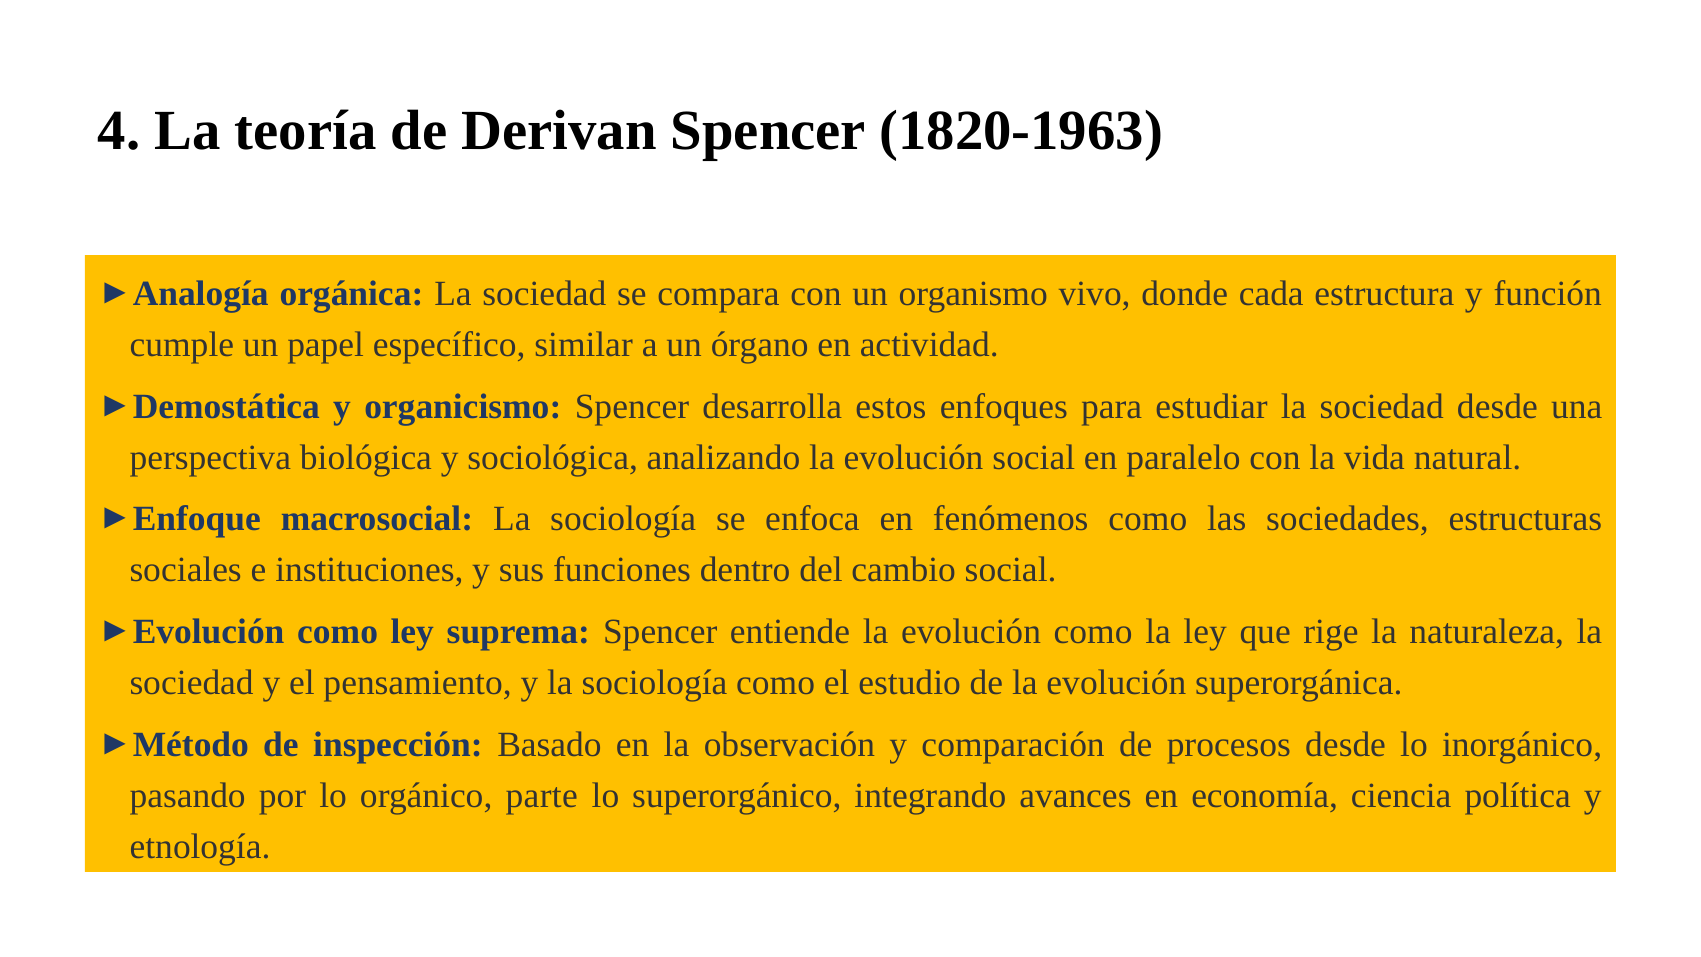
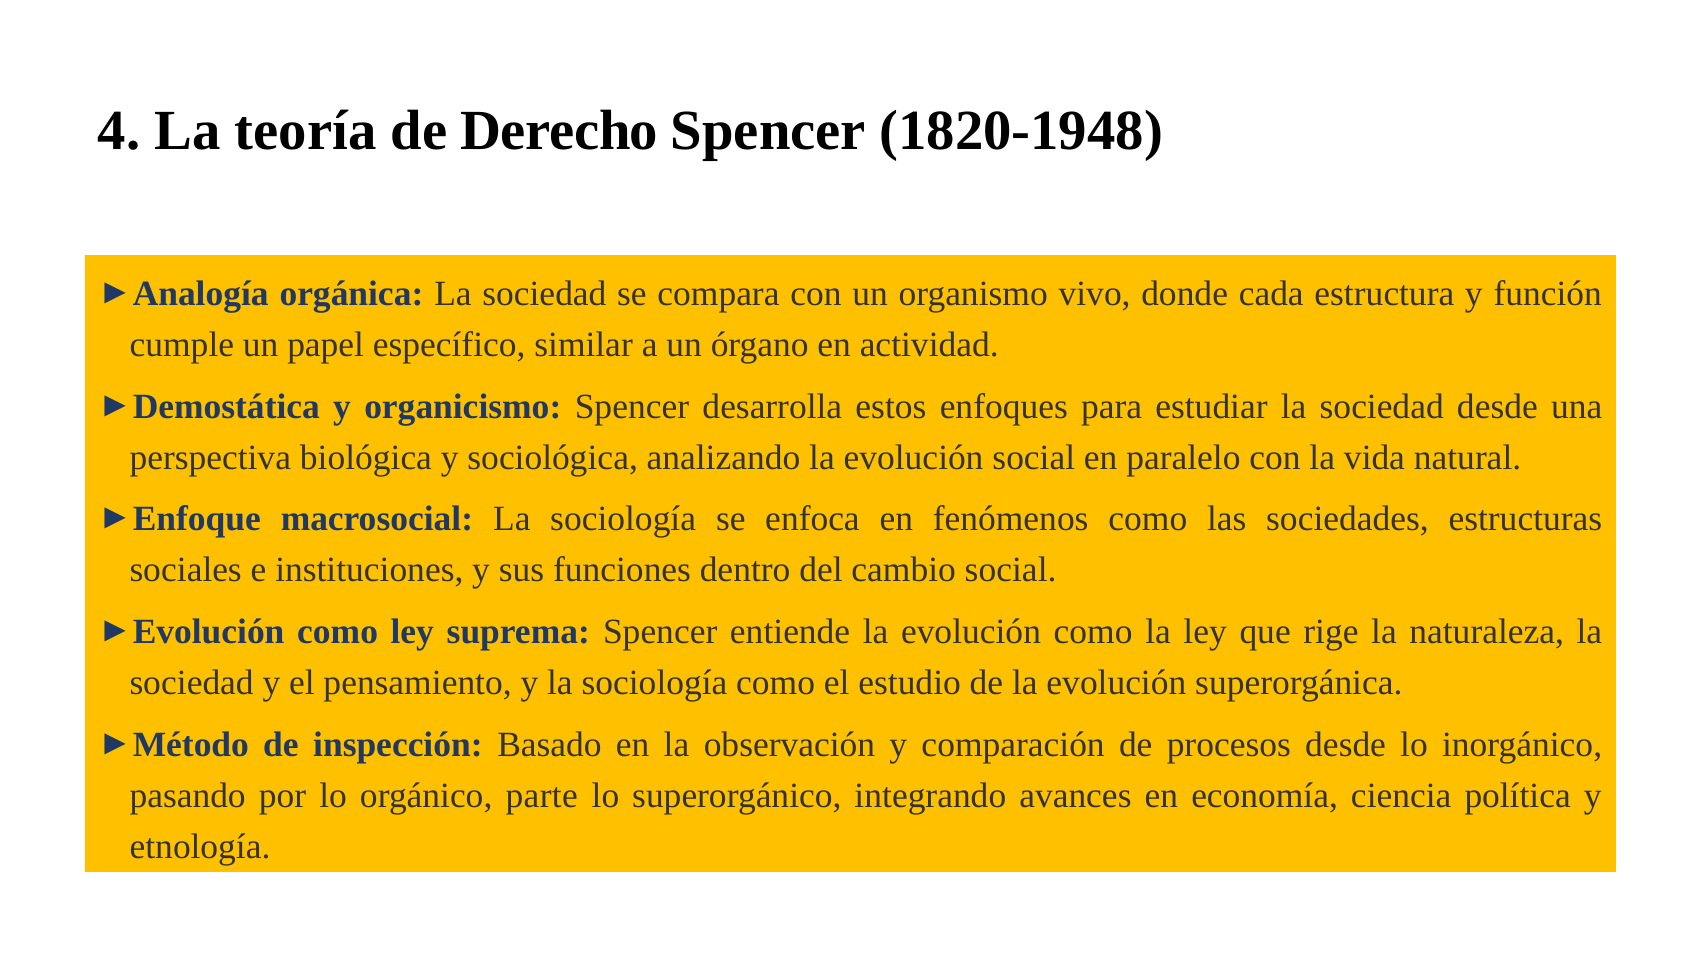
Derivan: Derivan -> Derecho
1820-1963: 1820-1963 -> 1820-1948
